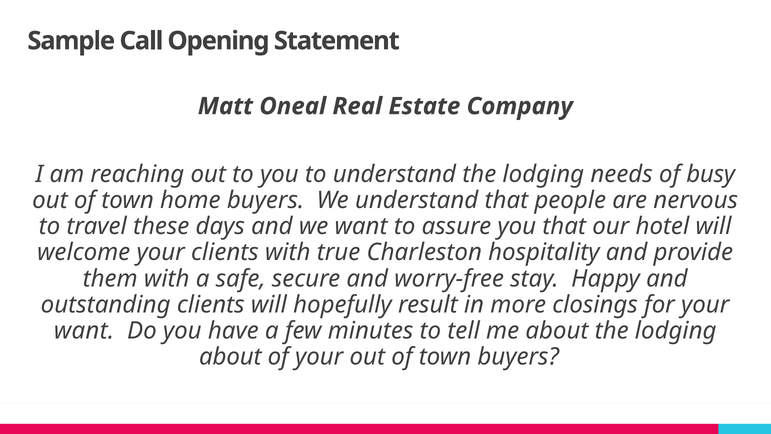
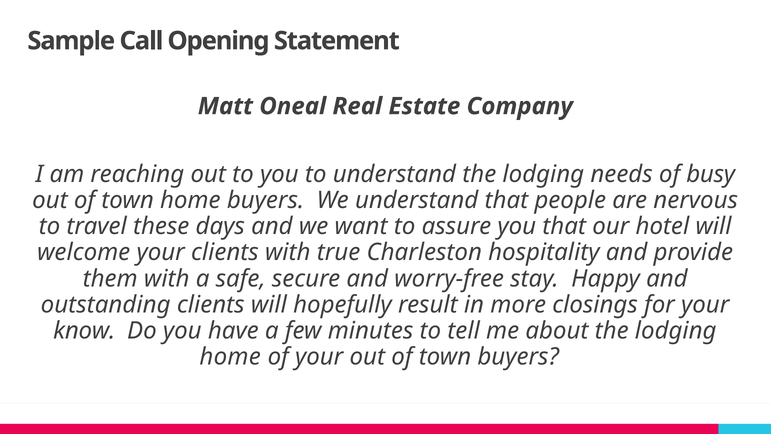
want at (84, 330): want -> know
about at (230, 356): about -> home
